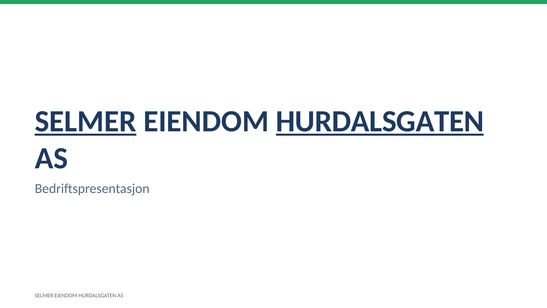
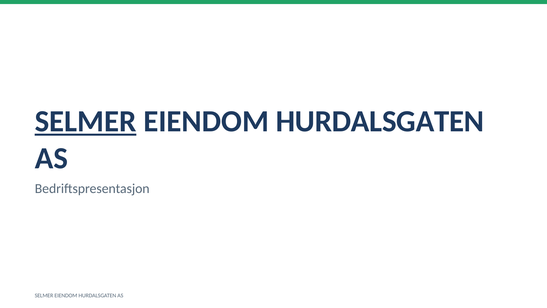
HURDALSGATEN at (380, 121) underline: present -> none
